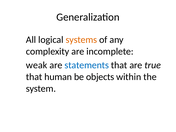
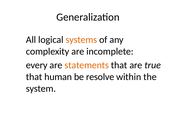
weak: weak -> every
statements colour: blue -> orange
objects: objects -> resolve
